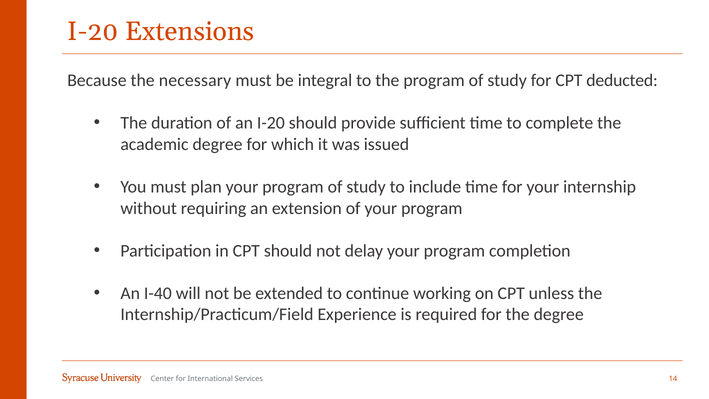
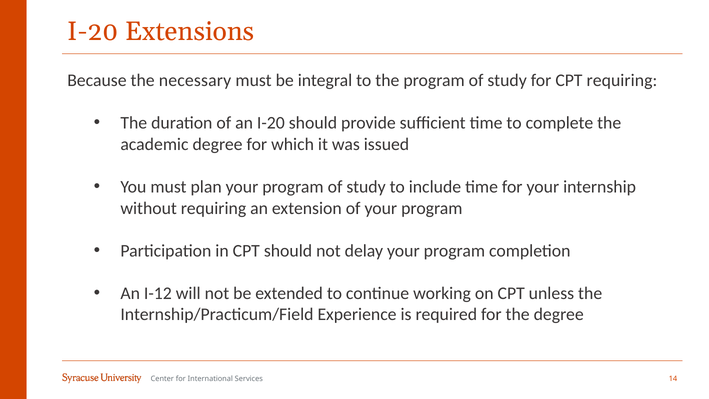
CPT deducted: deducted -> requiring
I-40: I-40 -> I-12
